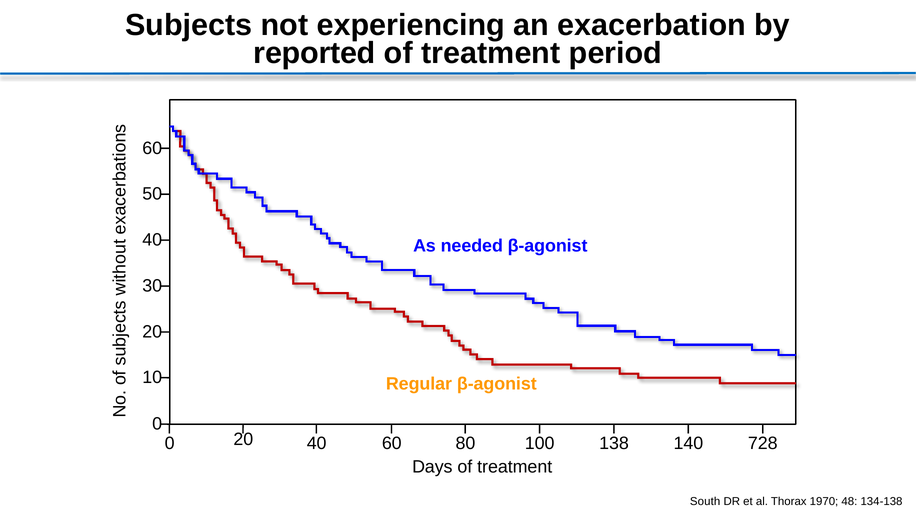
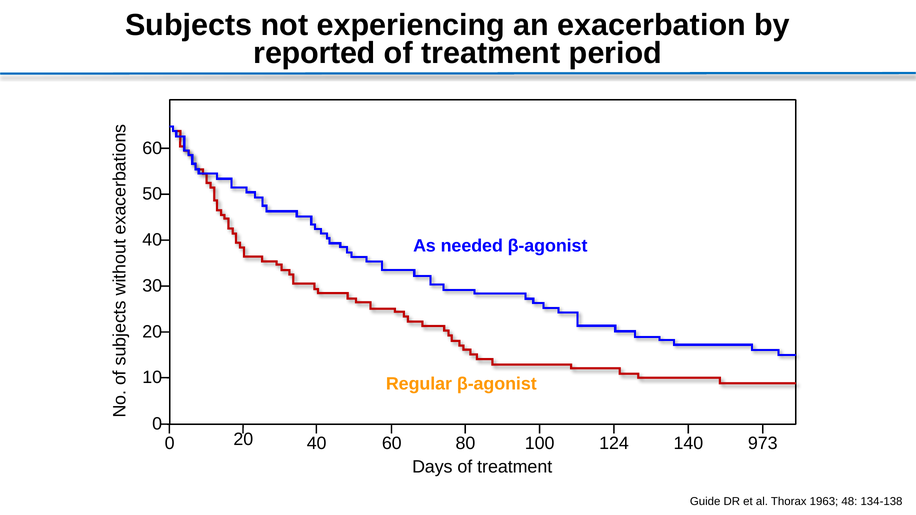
138: 138 -> 124
728: 728 -> 973
South: South -> Guide
1970: 1970 -> 1963
